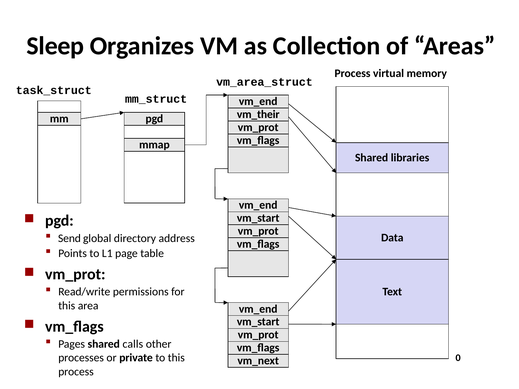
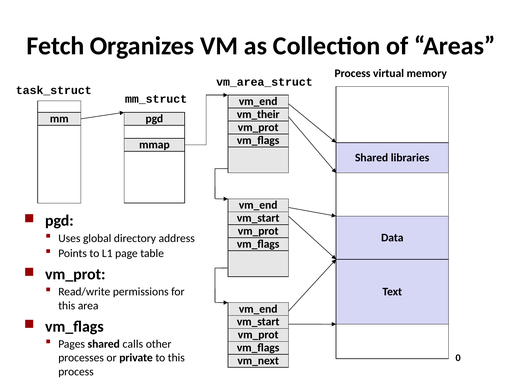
Sleep: Sleep -> Fetch
Send: Send -> Uses
